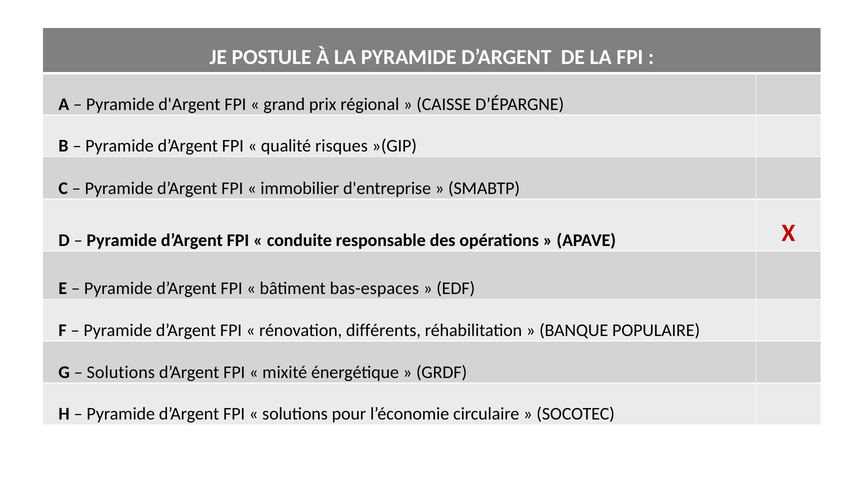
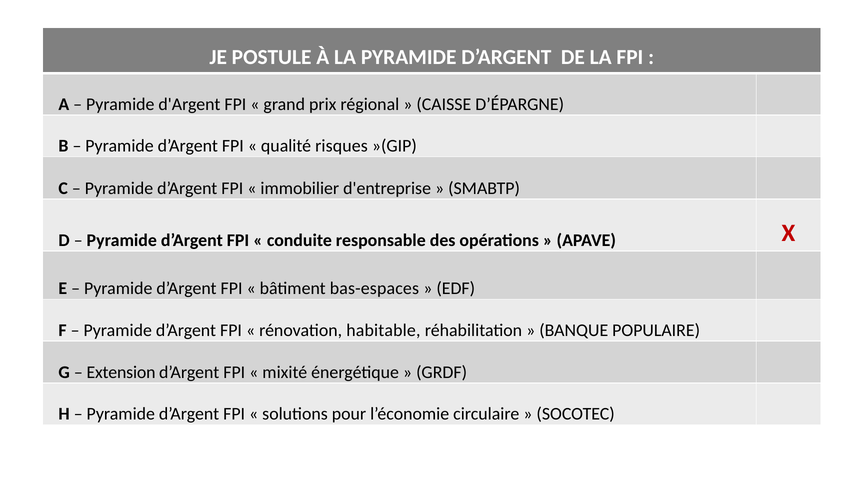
différents: différents -> habitable
Solutions at (121, 372): Solutions -> Extension
